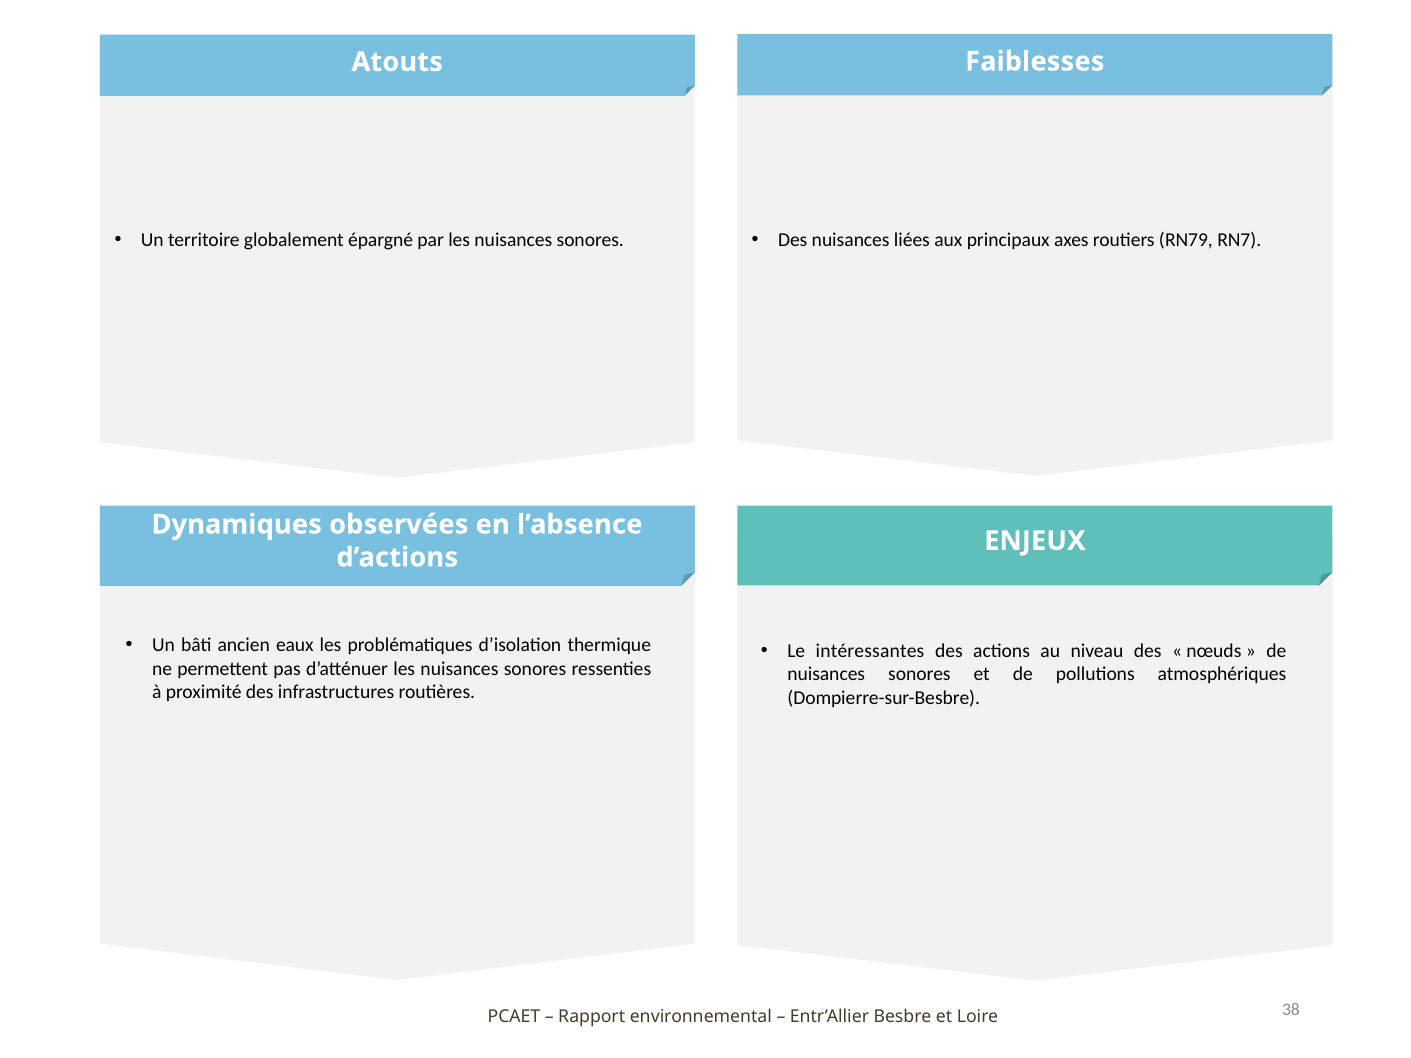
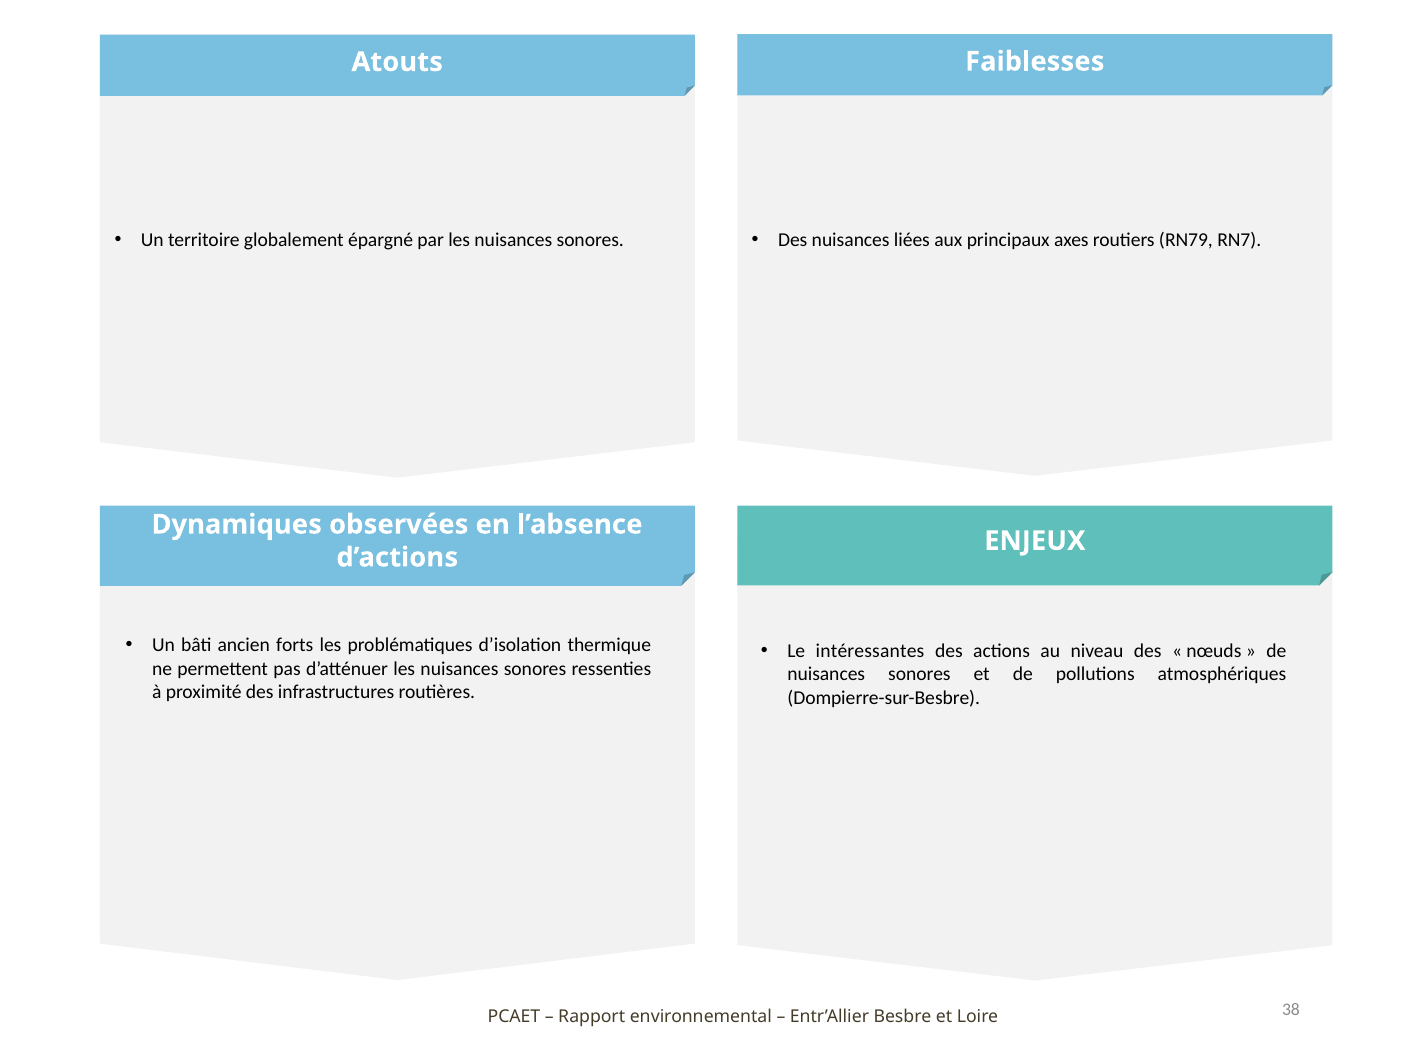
eaux: eaux -> forts
